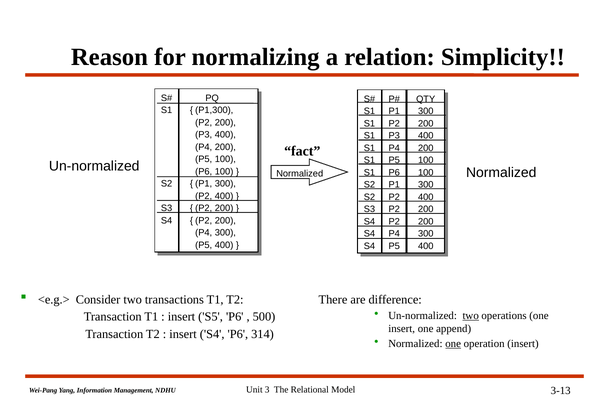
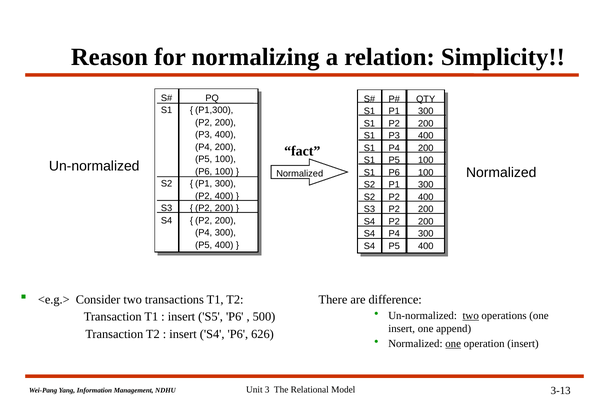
314: 314 -> 626
